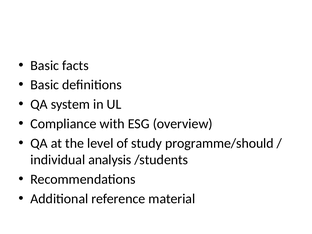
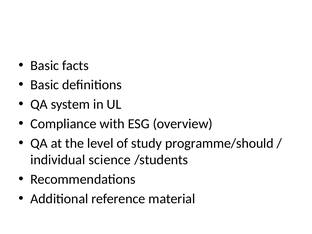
analysis: analysis -> science
